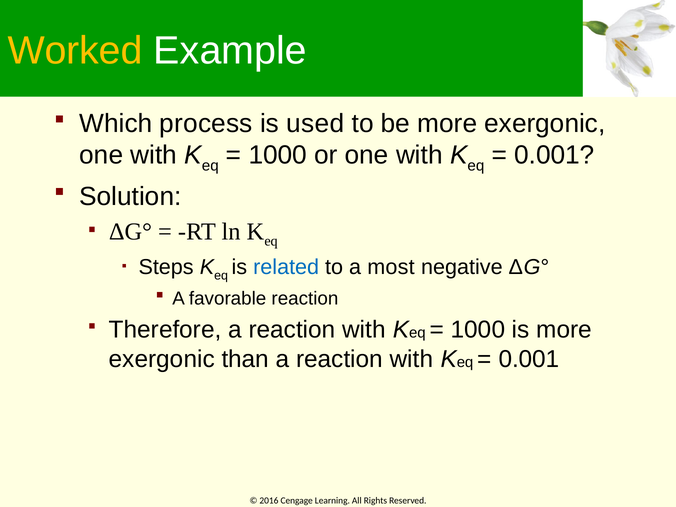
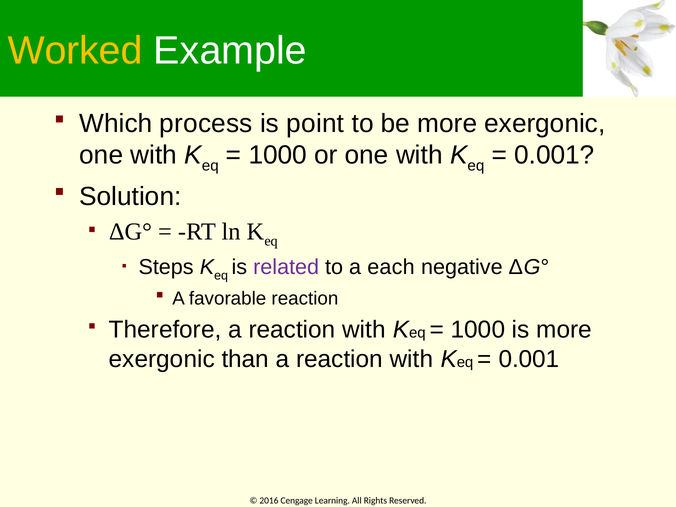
used: used -> point
related colour: blue -> purple
most: most -> each
